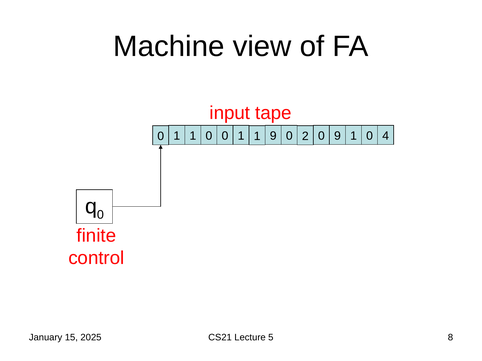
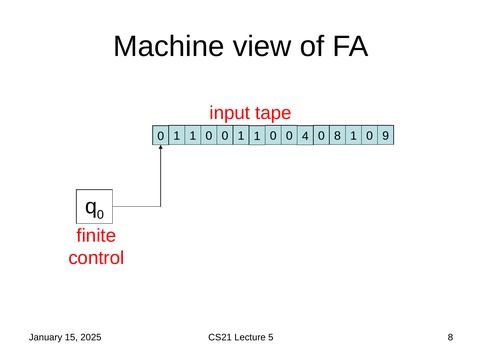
9 at (273, 136): 9 -> 0
2: 2 -> 4
0 9: 9 -> 8
4: 4 -> 9
